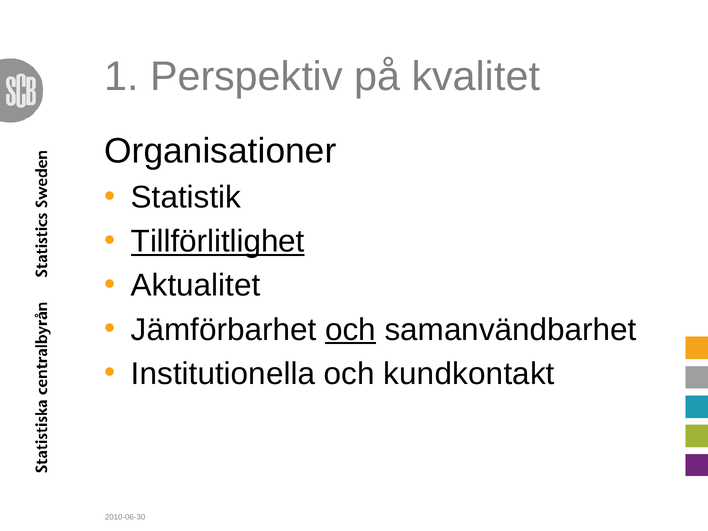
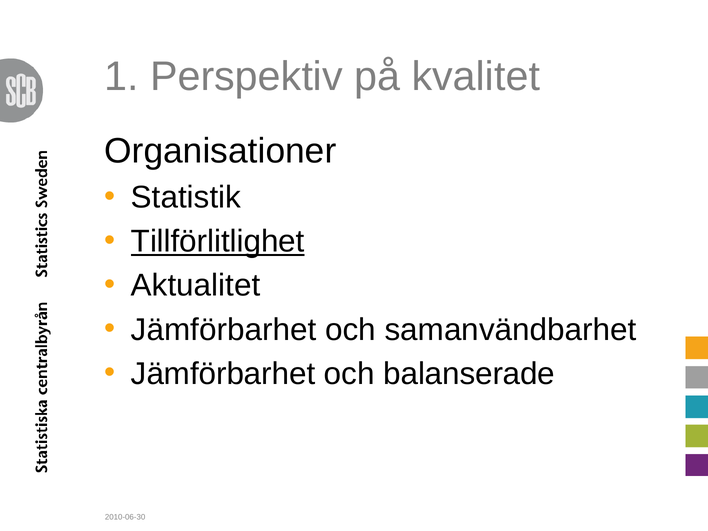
och at (350, 330) underline: present -> none
Institutionella at (223, 374): Institutionella -> Jämförbarhet
kundkontakt: kundkontakt -> balanserade
